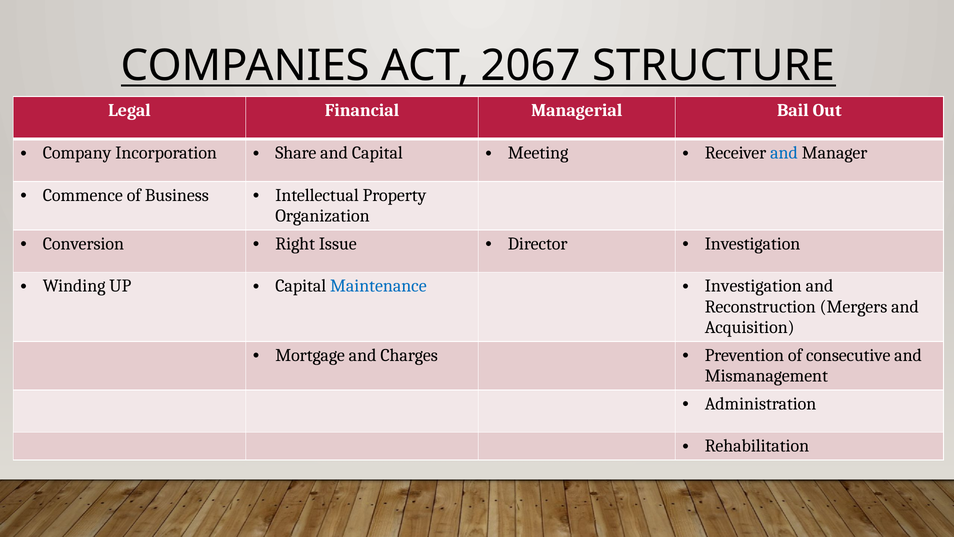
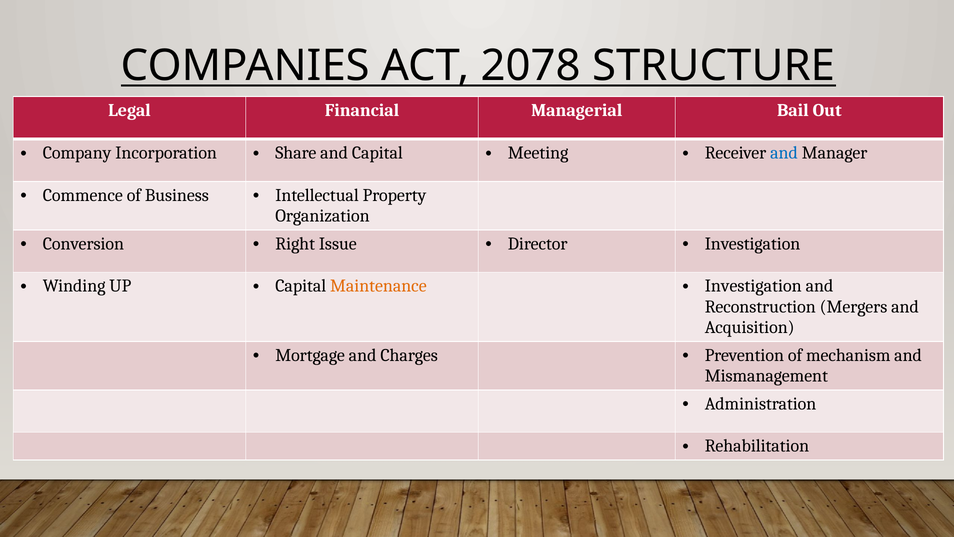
2067: 2067 -> 2078
Maintenance colour: blue -> orange
consecutive: consecutive -> mechanism
